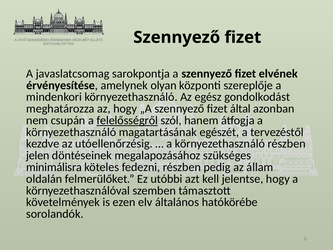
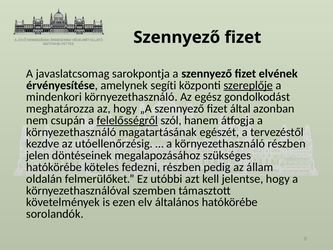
olyan: olyan -> segíti
szereplője underline: none -> present
minimálisra at (54, 167): minimálisra -> hatókörébe
